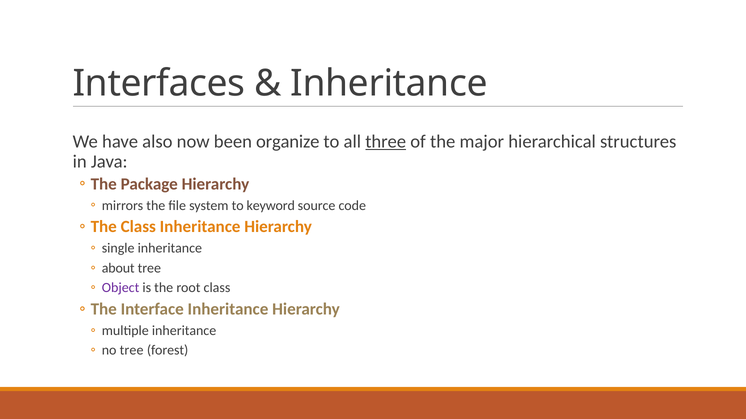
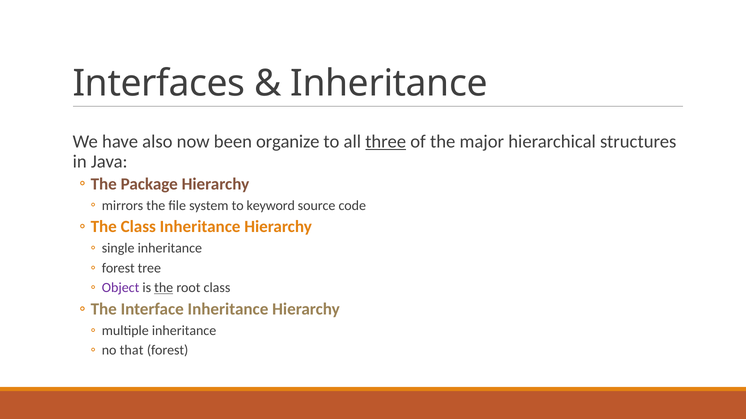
about at (118, 268): about -> forest
the at (164, 288) underline: none -> present
no tree: tree -> that
